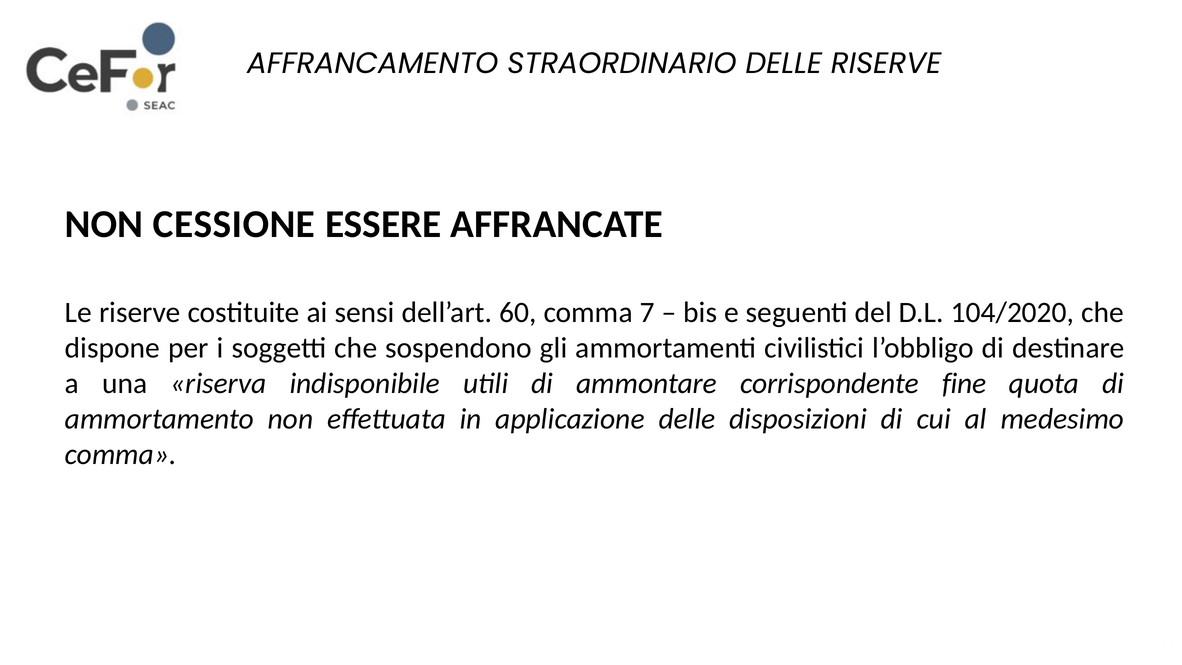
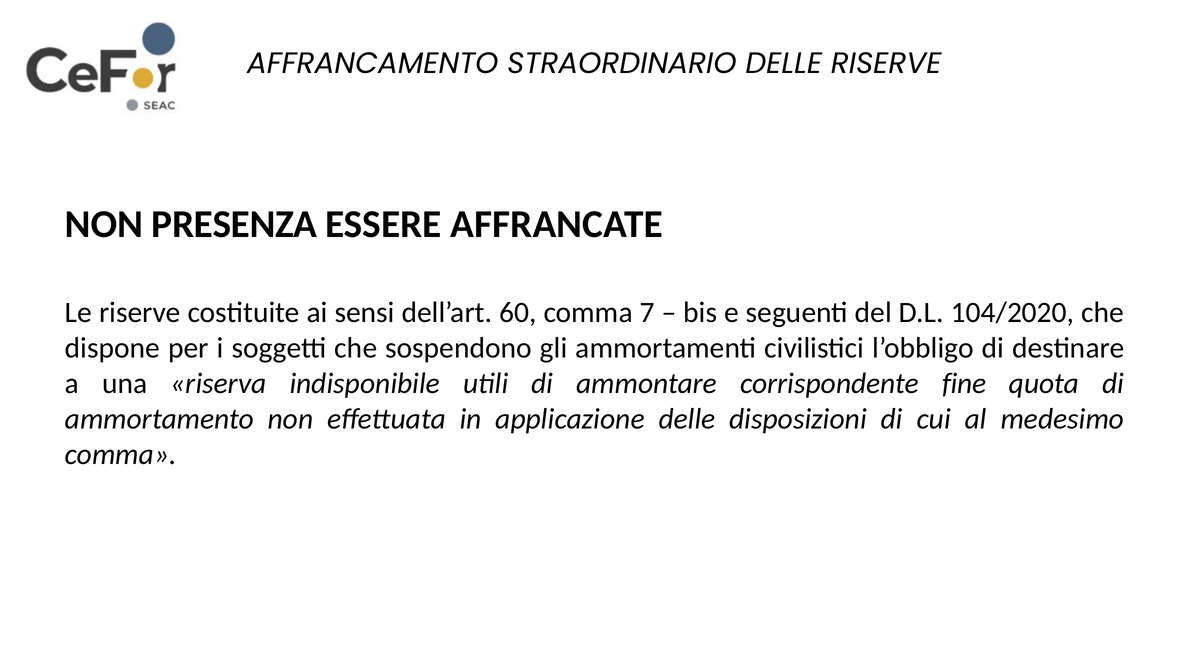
CESSIONE: CESSIONE -> PRESENZA
